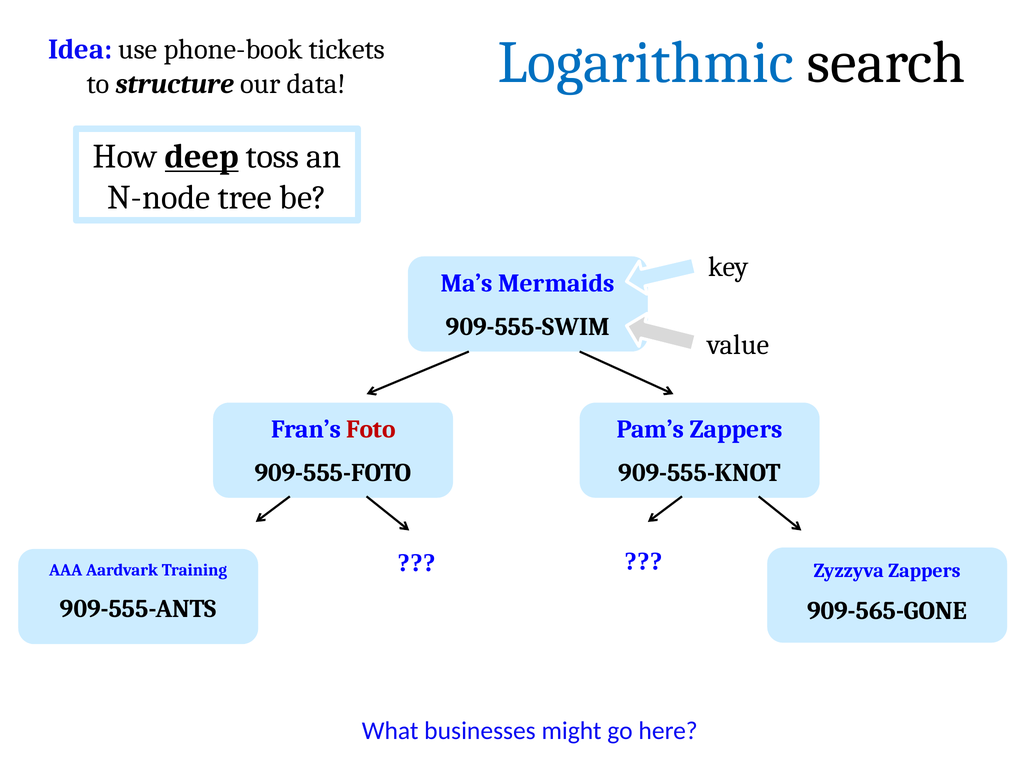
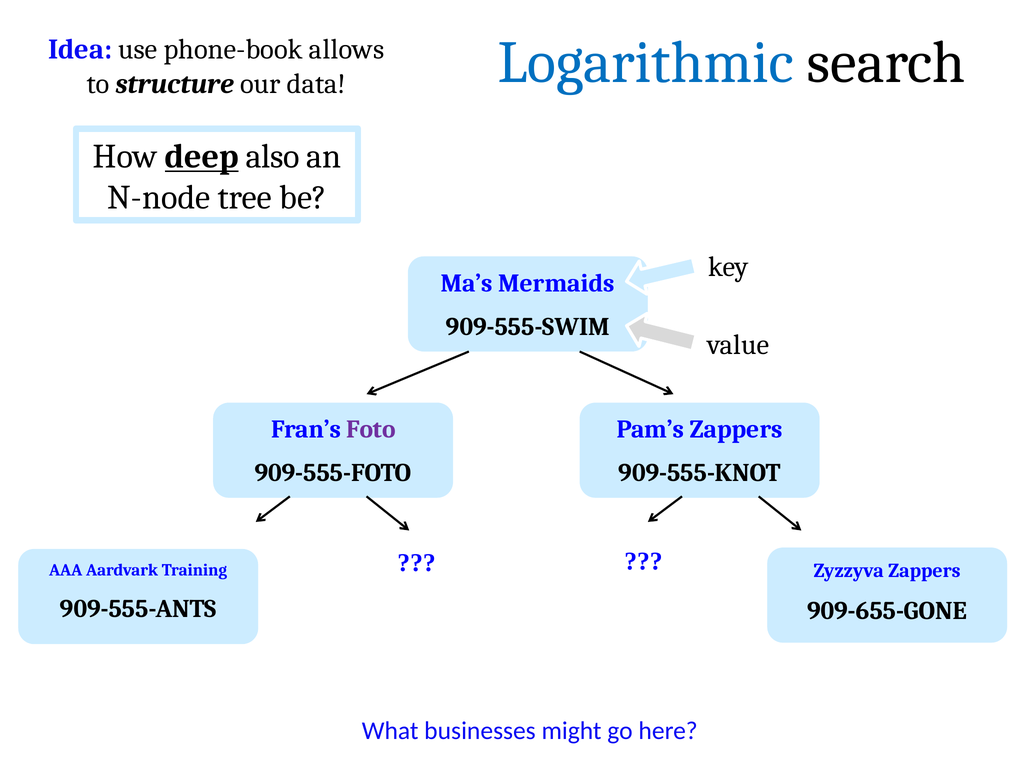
tickets: tickets -> allows
toss: toss -> also
Foto colour: red -> purple
909-565-GONE: 909-565-GONE -> 909-655-GONE
